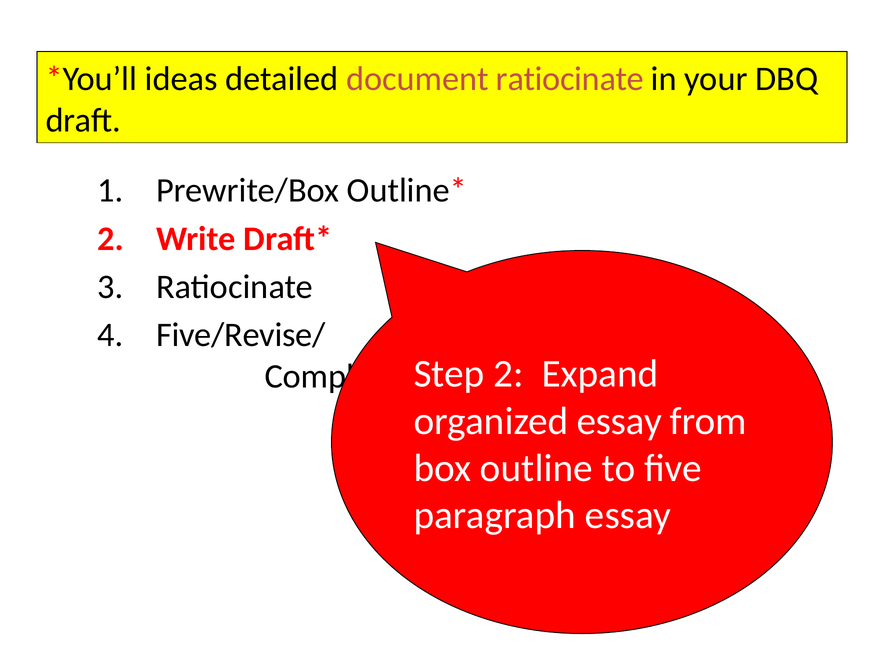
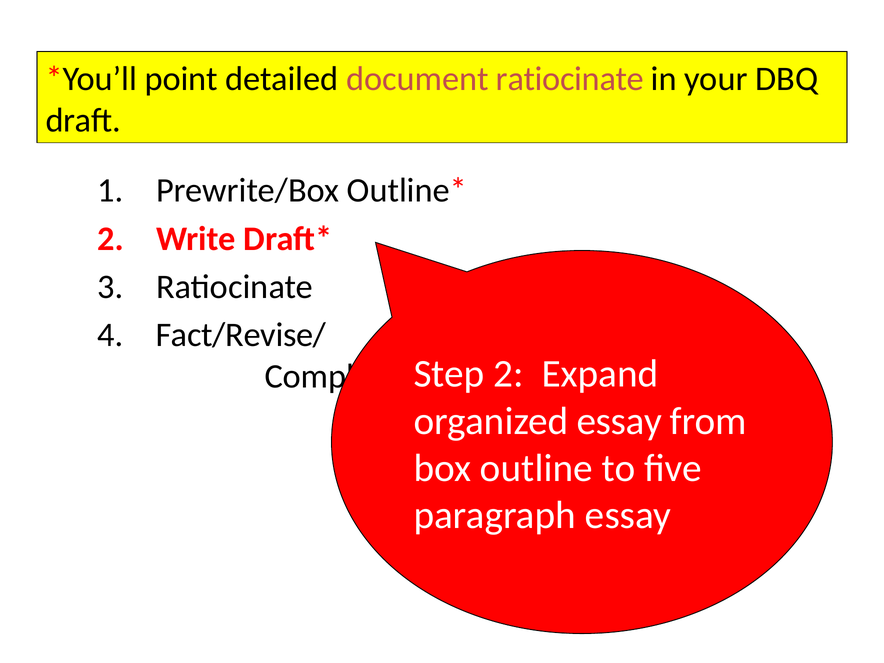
ideas: ideas -> point
Five/Revise/: Five/Revise/ -> Fact/Revise/
